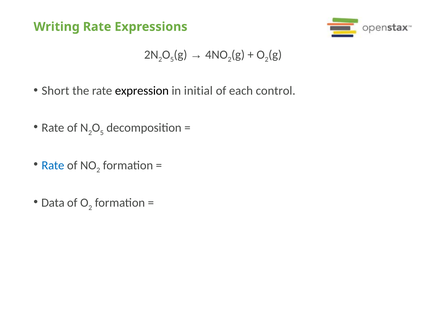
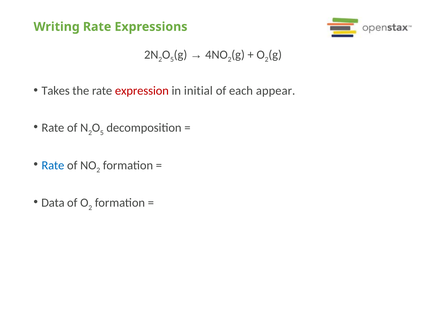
Short: Short -> Takes
expression colour: black -> red
control: control -> appear
